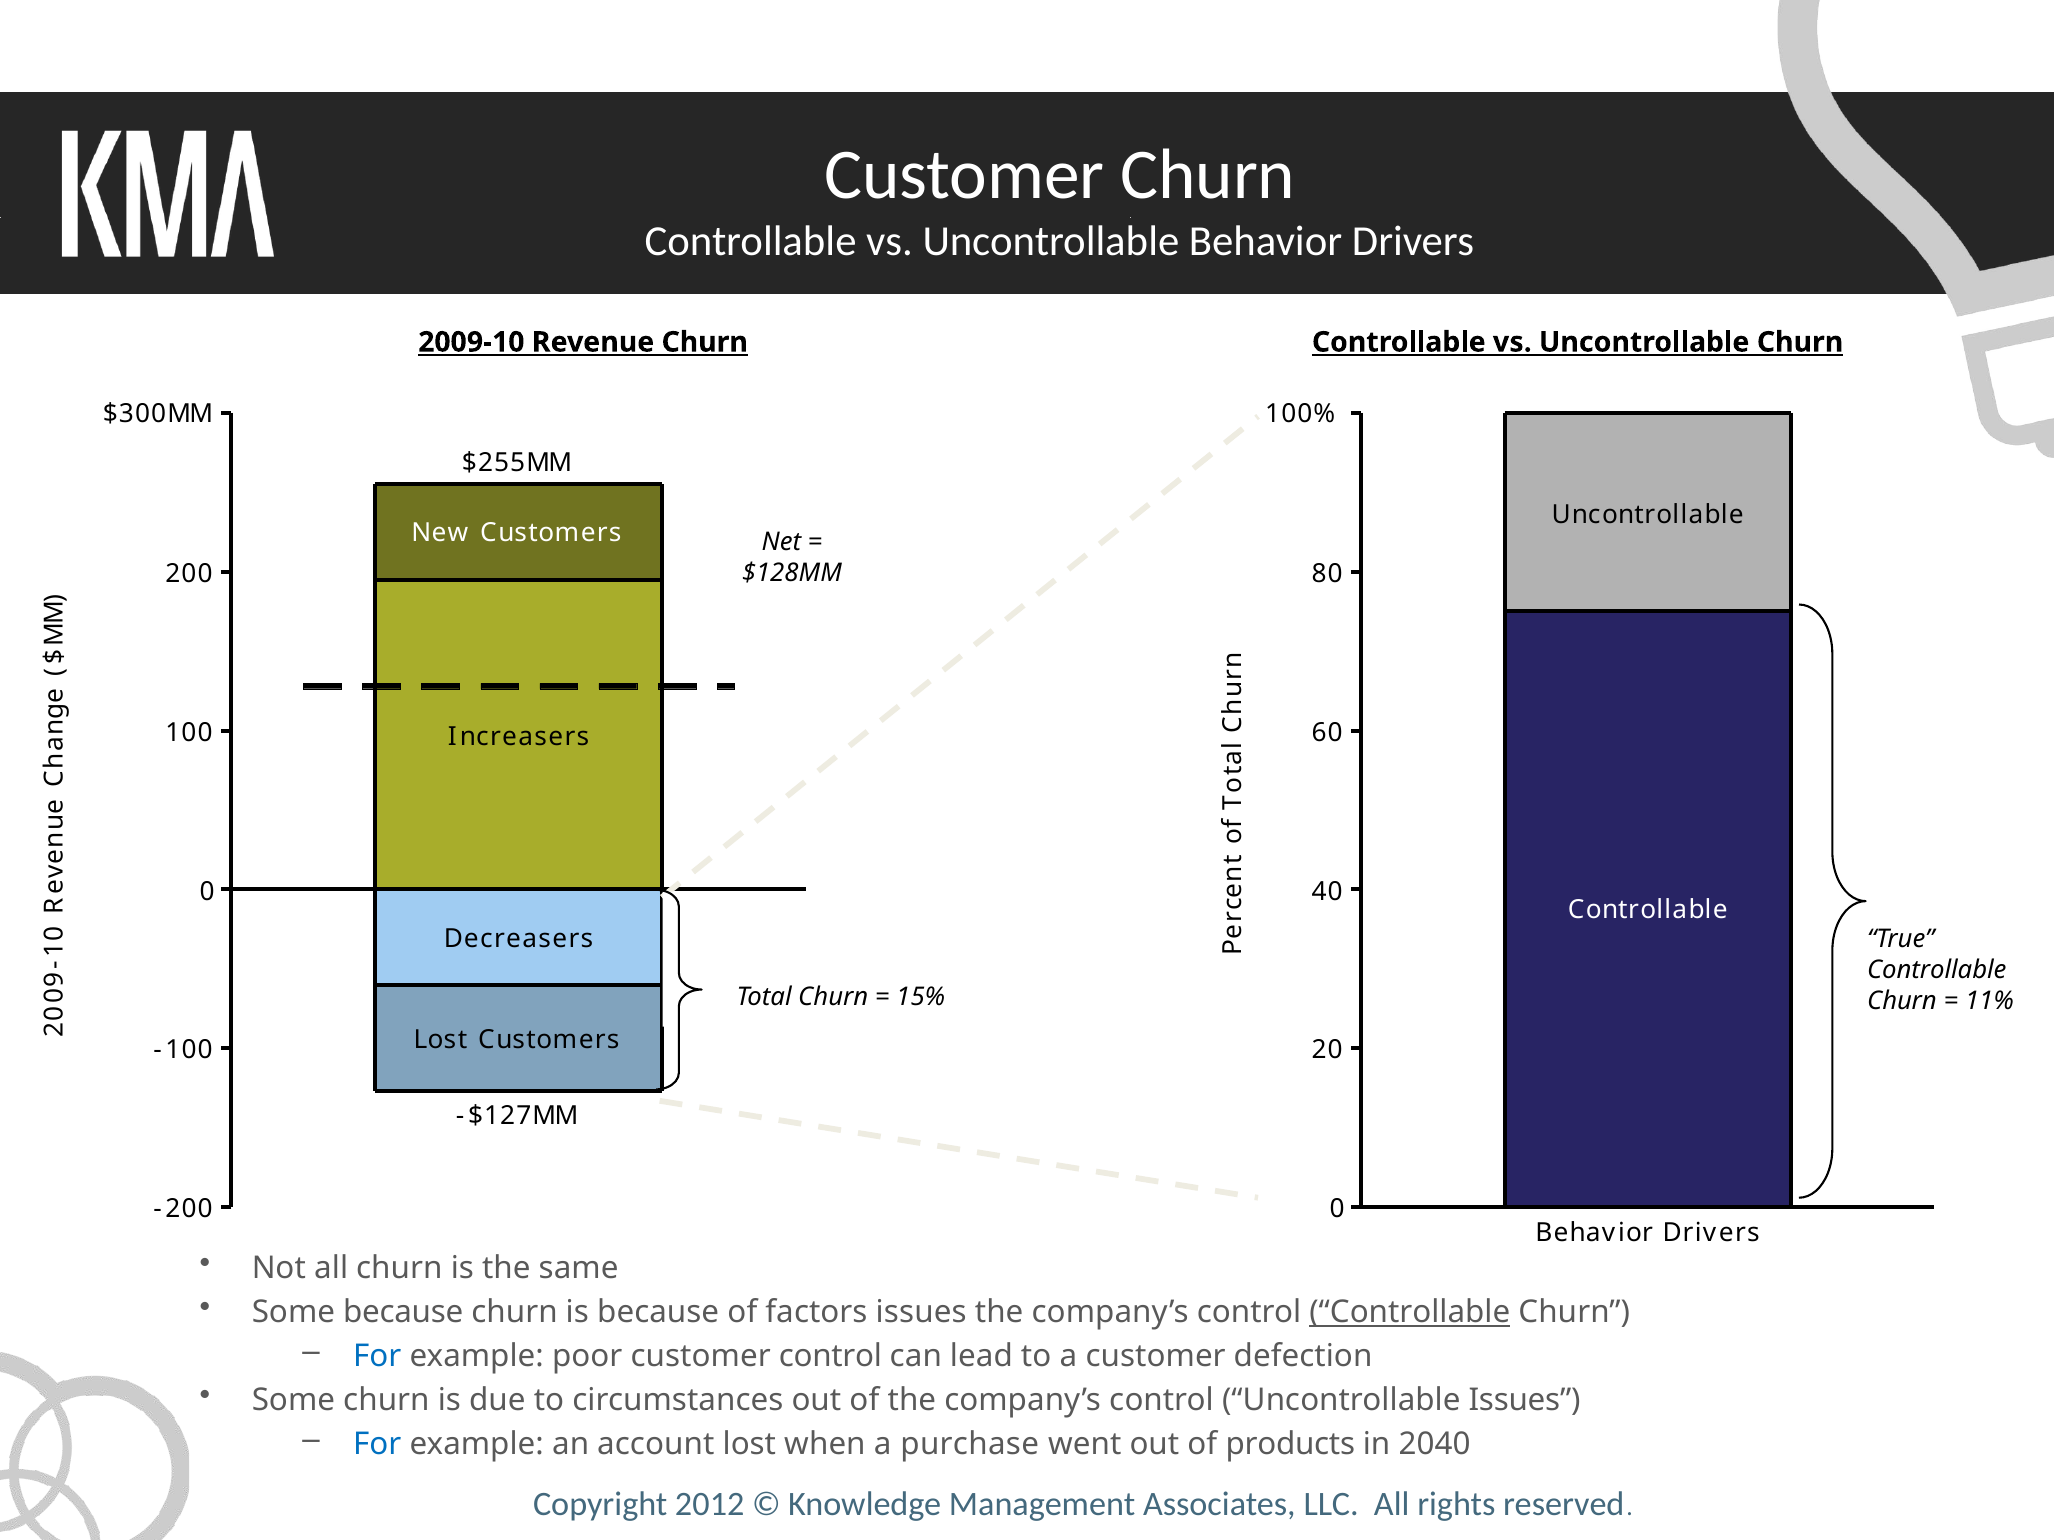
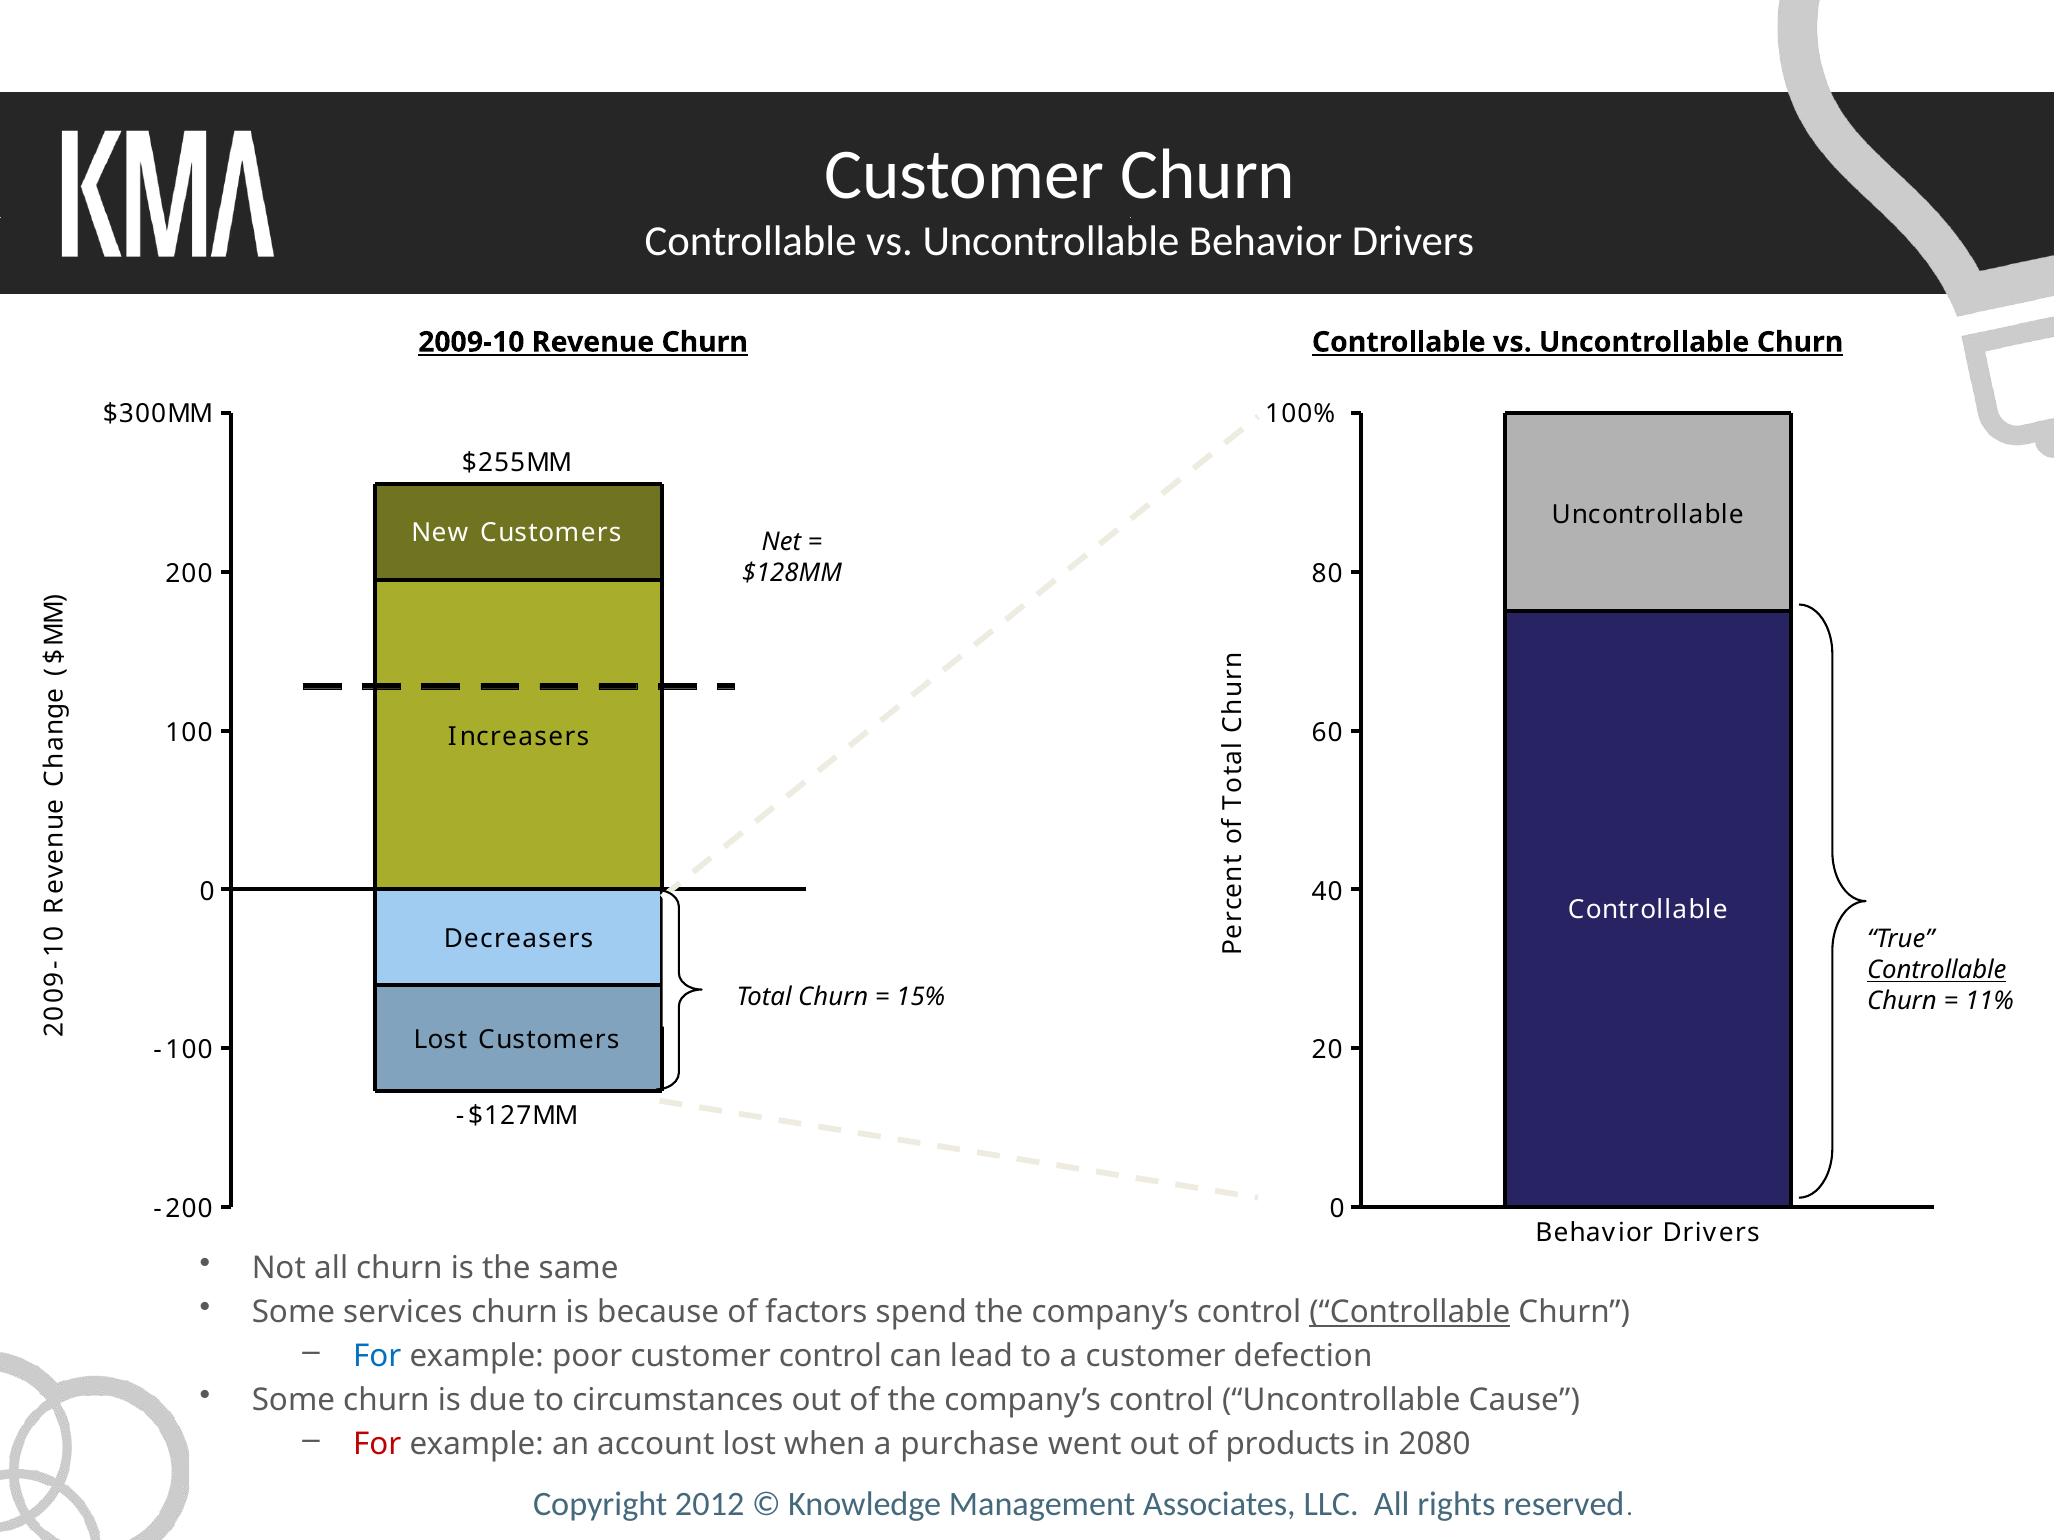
Controllable at (1937, 971) underline: none -> present
Some because: because -> services
factors issues: issues -> spend
Uncontrollable Issues: Issues -> Cause
For at (377, 1444) colour: blue -> red
2040: 2040 -> 2080
